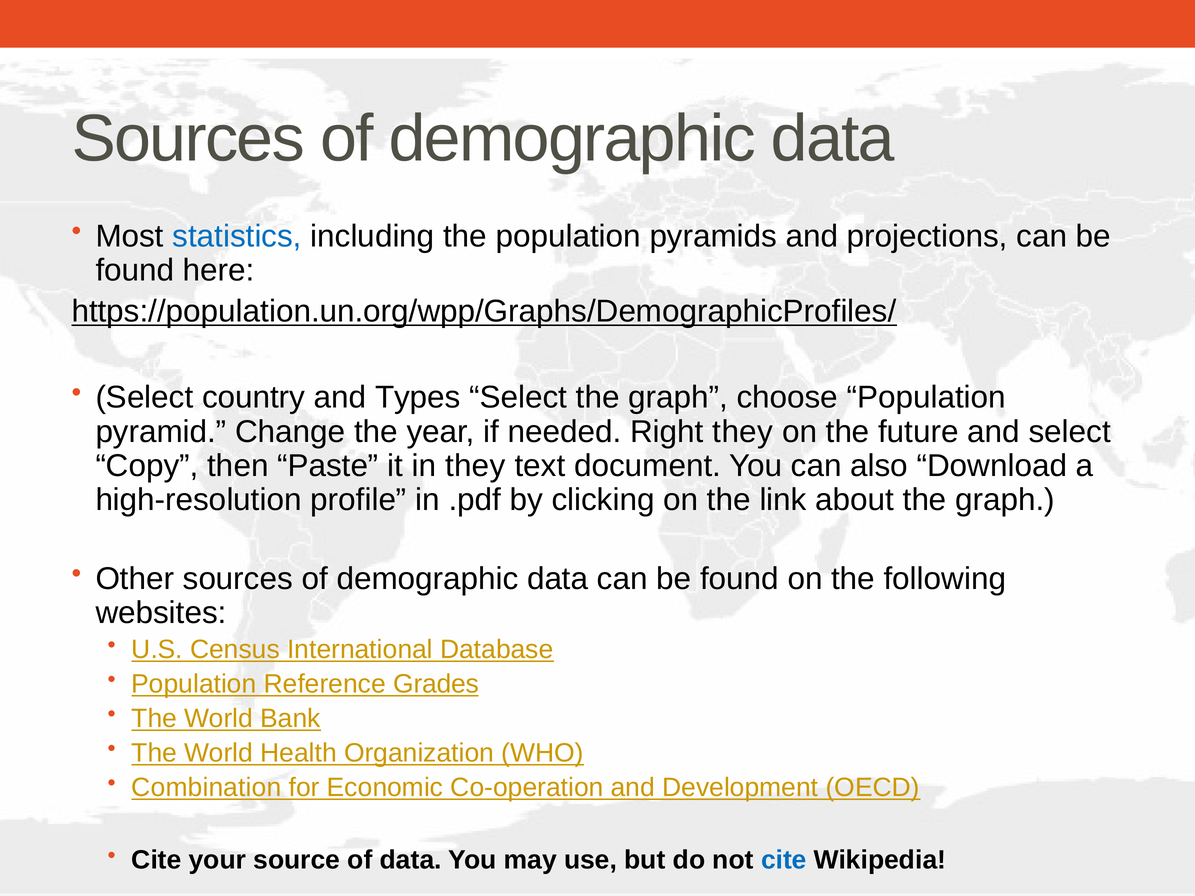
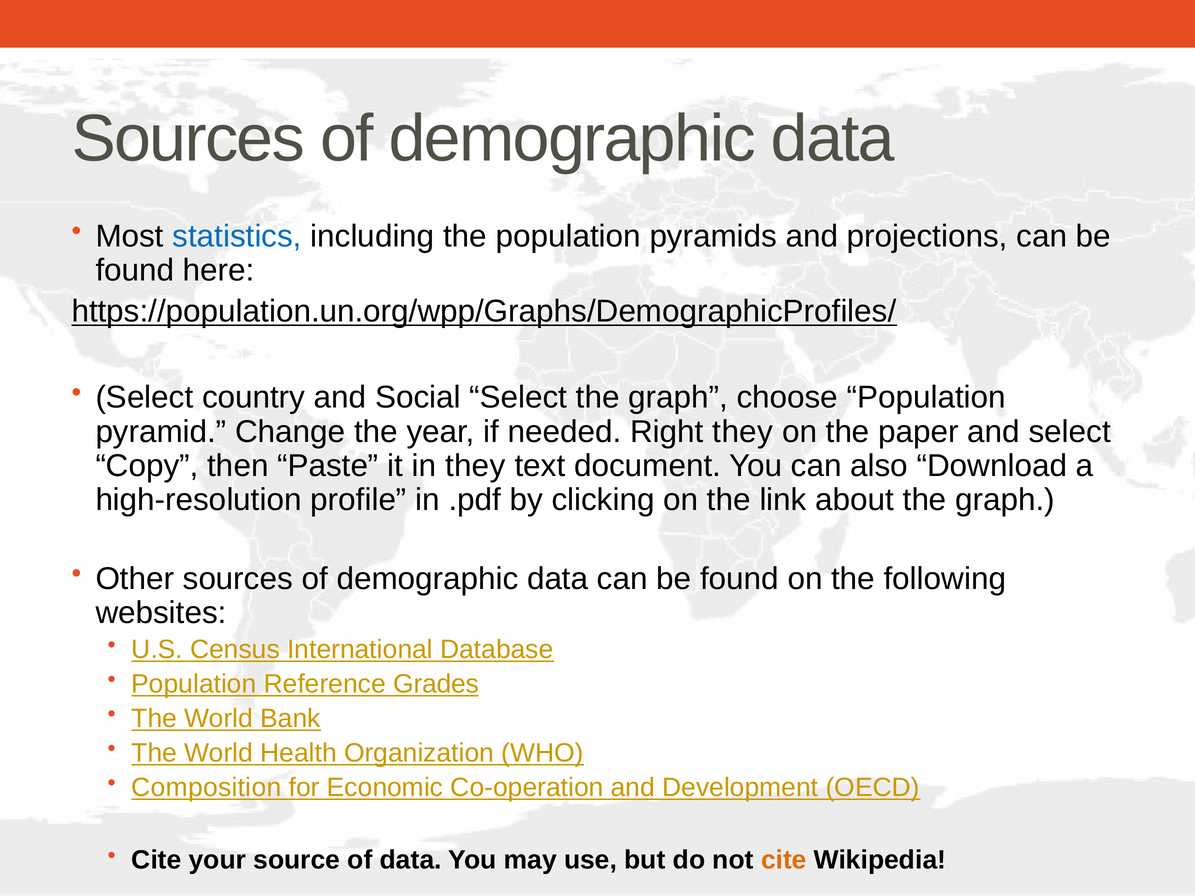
Types: Types -> Social
future: future -> paper
Combination: Combination -> Composition
cite at (784, 860) colour: blue -> orange
